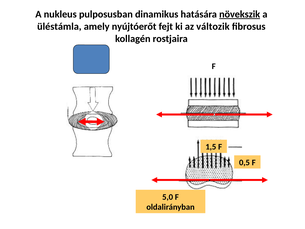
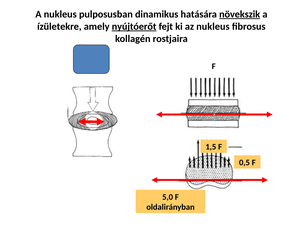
üléstámla: üléstámla -> ízületekre
nyújtóerőt underline: none -> present
az változik: változik -> nukleus
